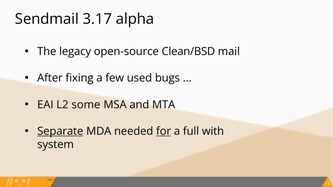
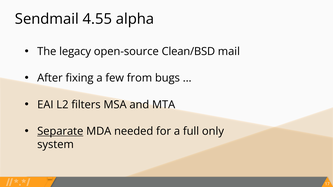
3.17: 3.17 -> 4.55
used: used -> from
some: some -> filters
for underline: present -> none
with: with -> only
